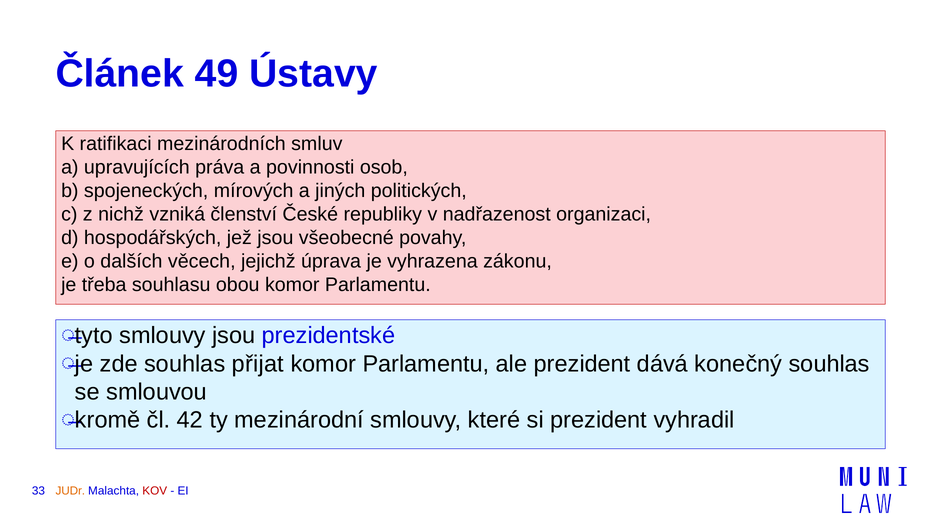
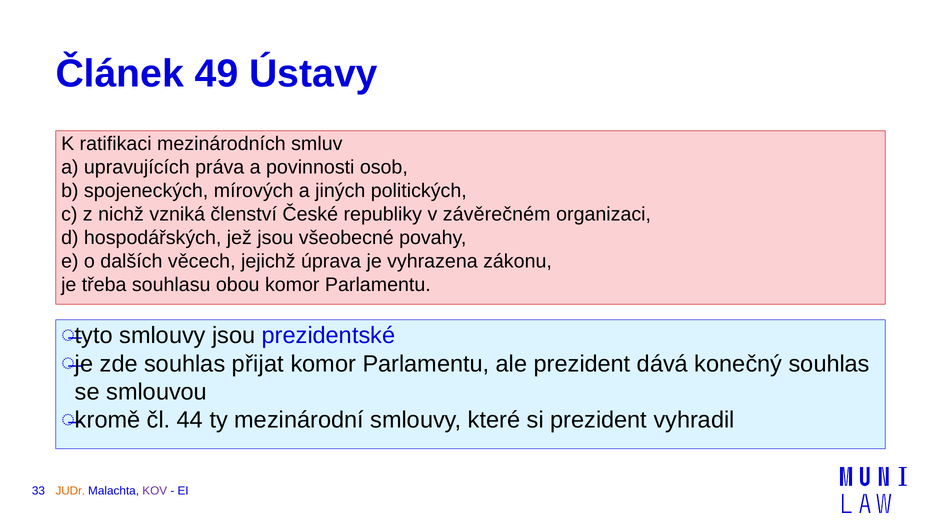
nadřazenost: nadřazenost -> závěrečném
42: 42 -> 44
KOV colour: red -> purple
